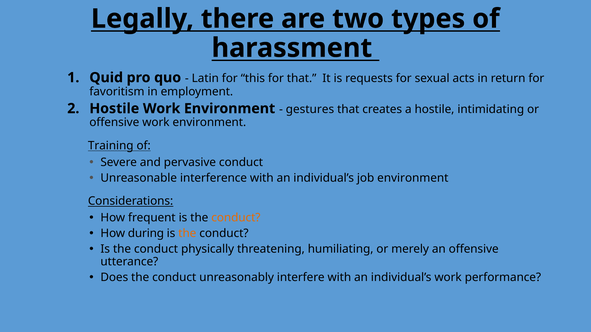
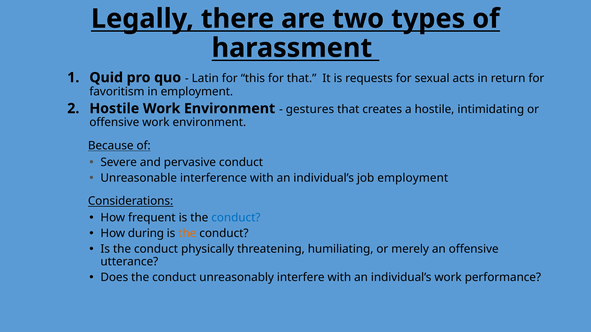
Training: Training -> Because
job environment: environment -> employment
conduct at (236, 218) colour: orange -> blue
